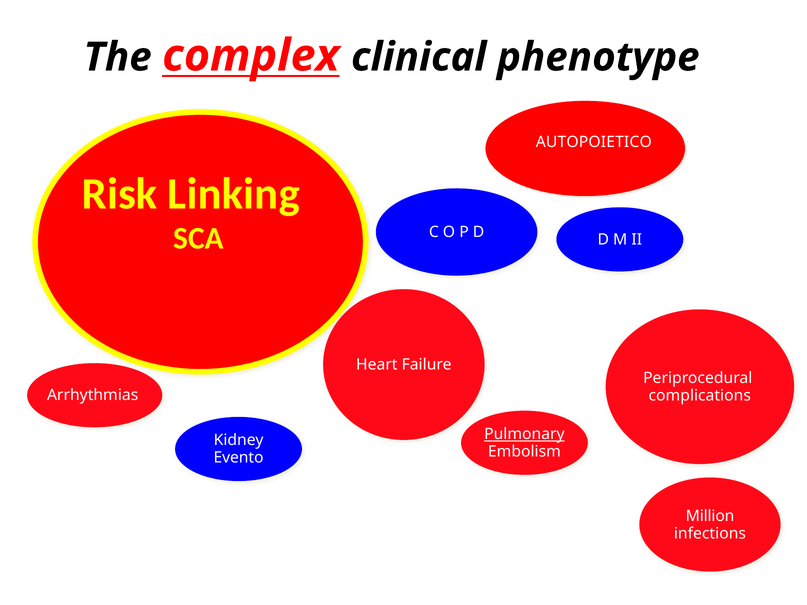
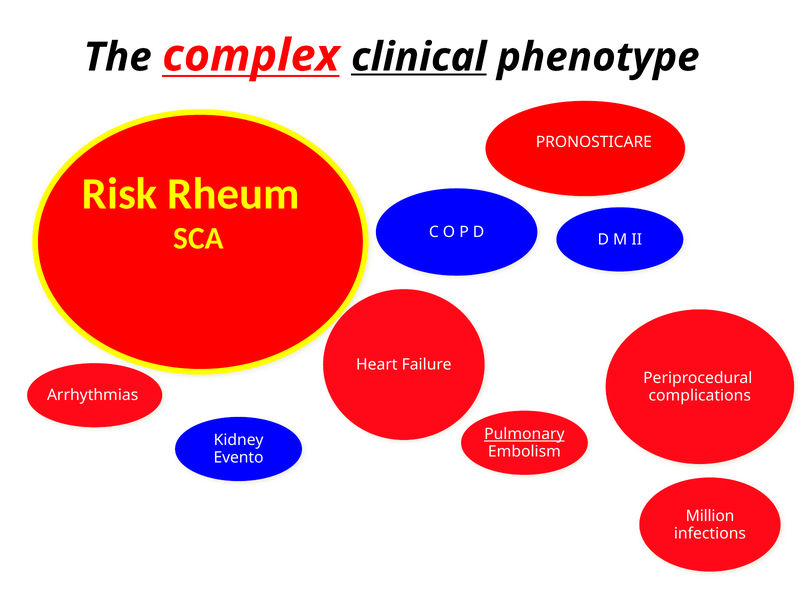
clinical underline: none -> present
AUTOPOIETICO: AUTOPOIETICO -> PRONOSTICARE
Linking: Linking -> Rheum
